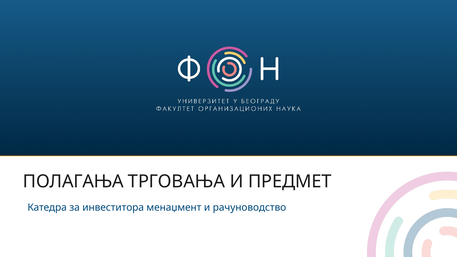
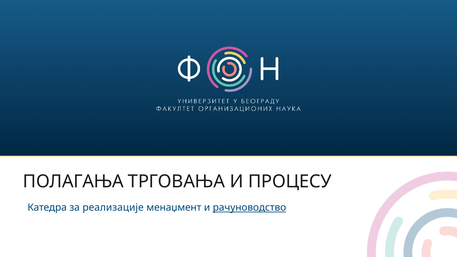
ПРЕДМЕТ: ПРЕДМЕТ -> ПРОЦЕСУ
инвеститора: инвеститора -> реализације
рачуноводство underline: none -> present
